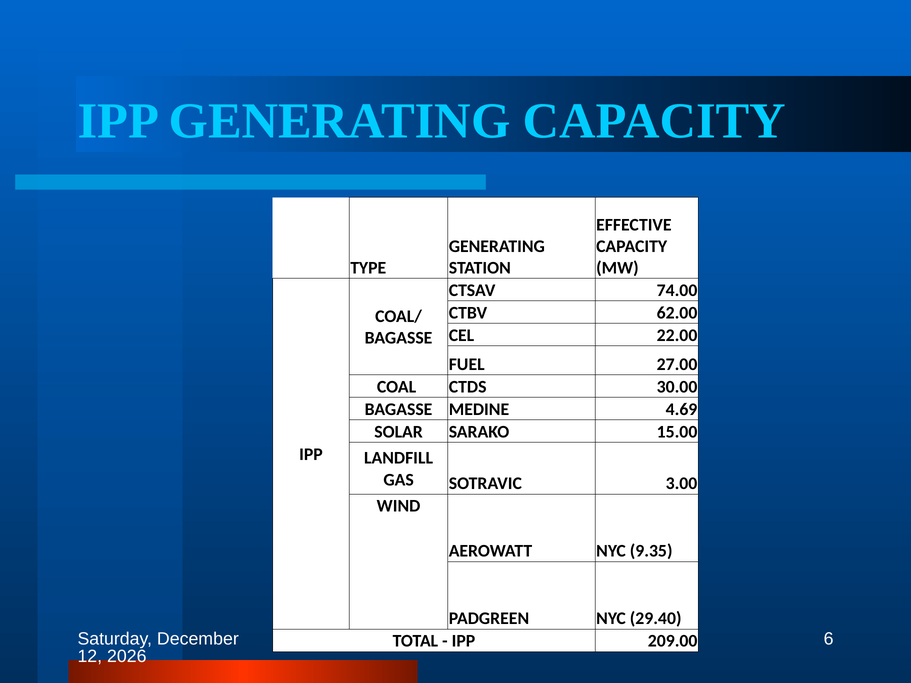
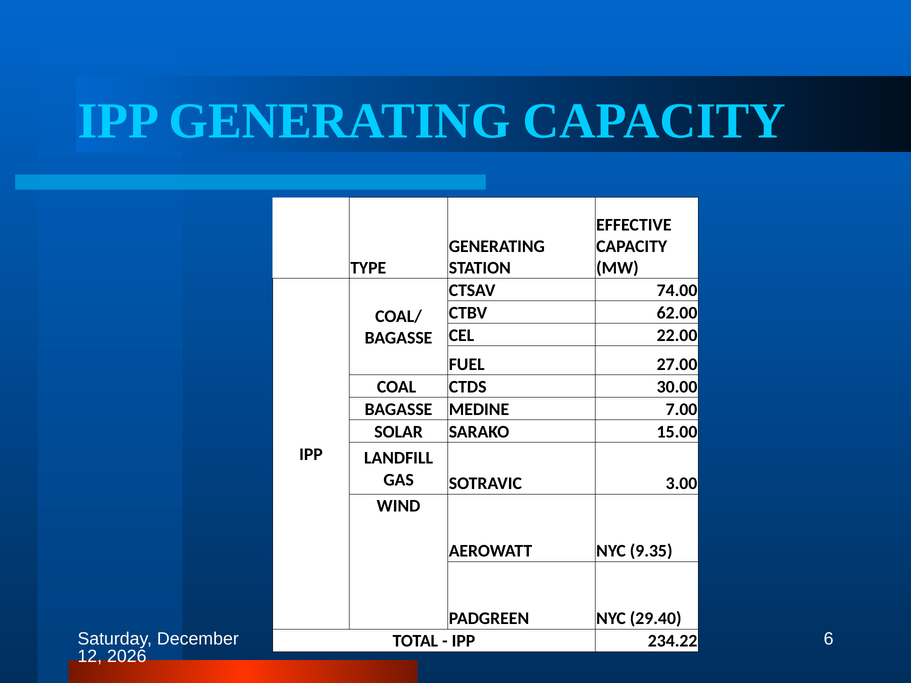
4.69: 4.69 -> 7.00
209.00: 209.00 -> 234.22
